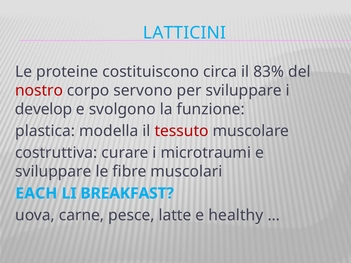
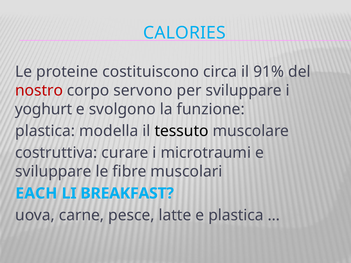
LATTICINI: LATTICINI -> CALORIES
83%: 83% -> 91%
develop: develop -> yoghurt
tessuto colour: red -> black
e healthy: healthy -> plastica
